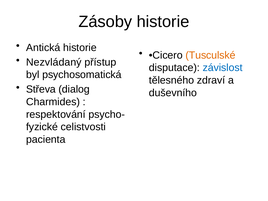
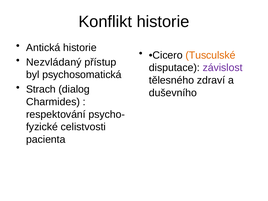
Zásoby: Zásoby -> Konflikt
závislost colour: blue -> purple
Střeva: Střeva -> Strach
